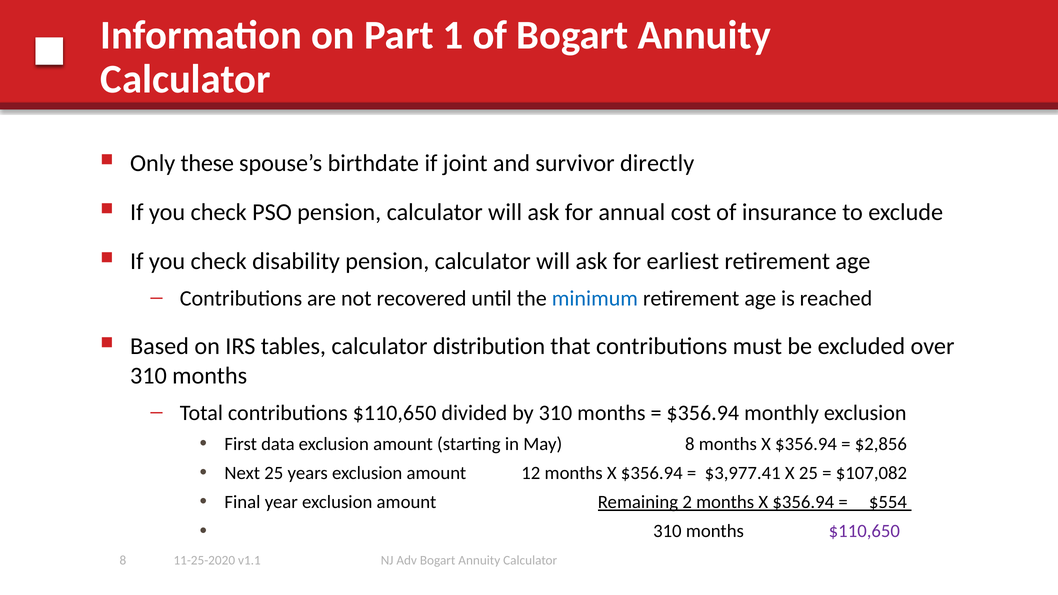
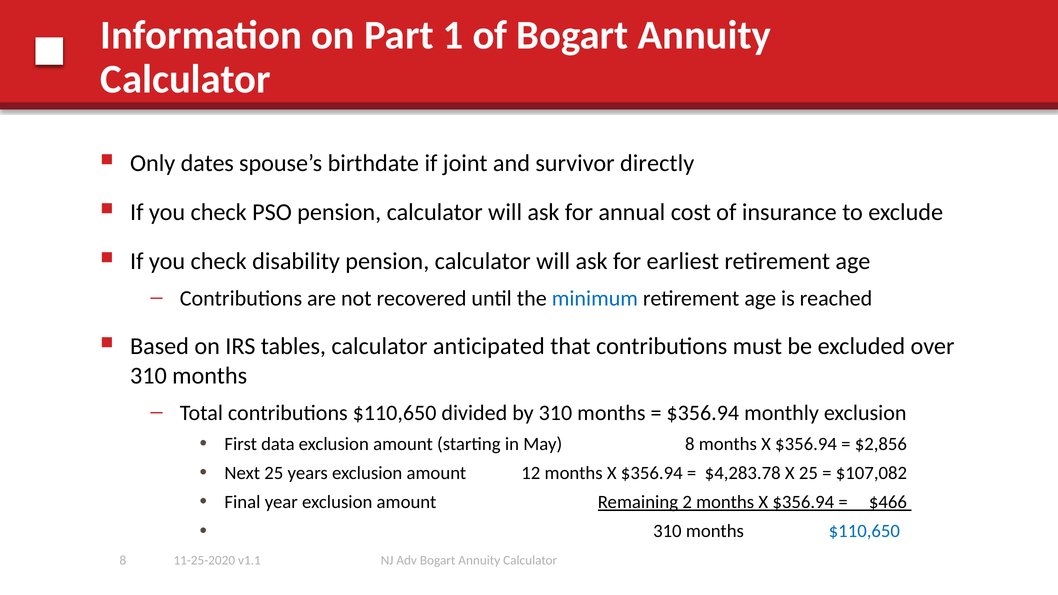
these: these -> dates
distribution: distribution -> anticipated
$3,977.41: $3,977.41 -> $4,283.78
$554: $554 -> $466
$110,650 at (864, 531) colour: purple -> blue
